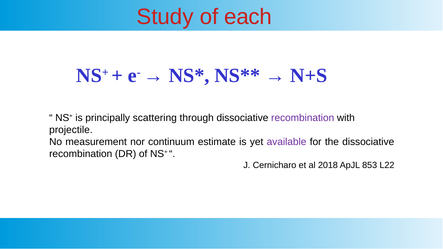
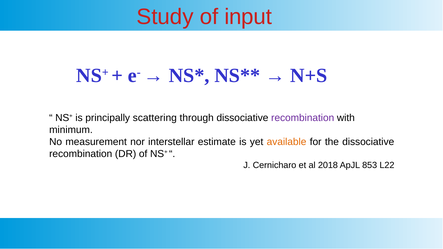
each: each -> input
projectile: projectile -> minimum
continuum: continuum -> interstellar
available colour: purple -> orange
